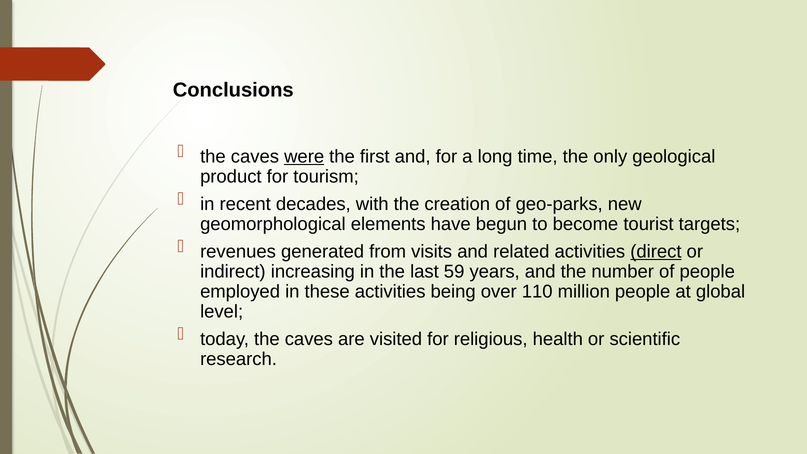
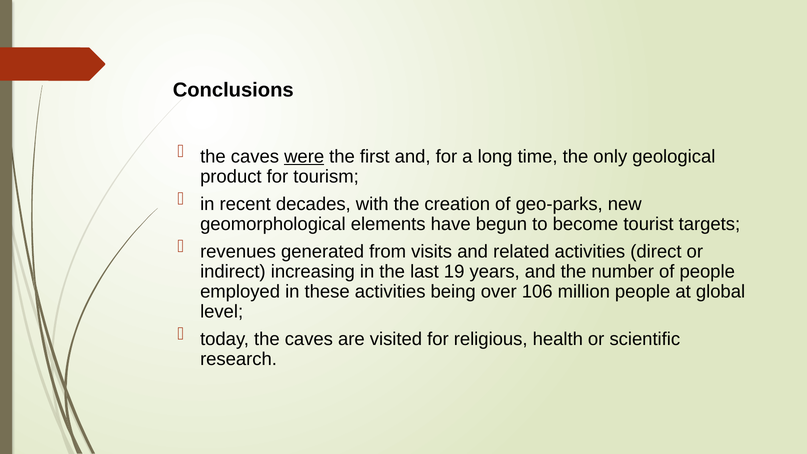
direct underline: present -> none
59: 59 -> 19
110: 110 -> 106
